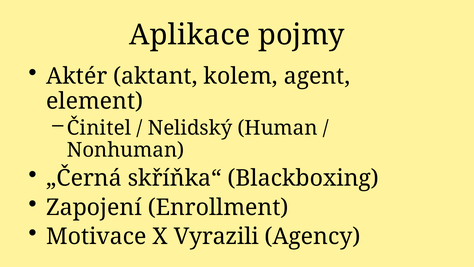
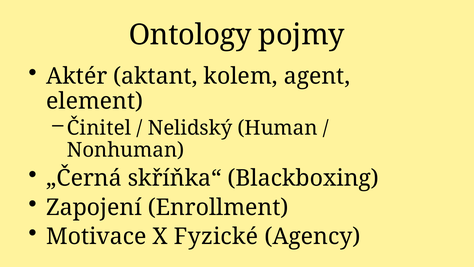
Aplikace: Aplikace -> Ontology
Vyrazili: Vyrazili -> Fyzické
